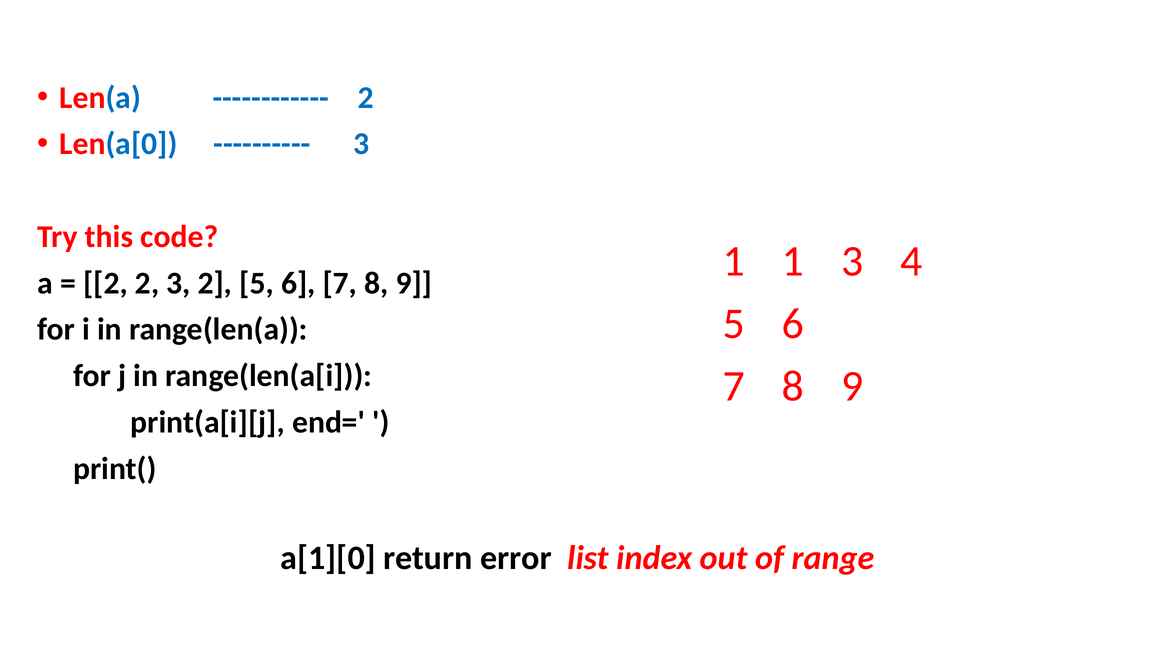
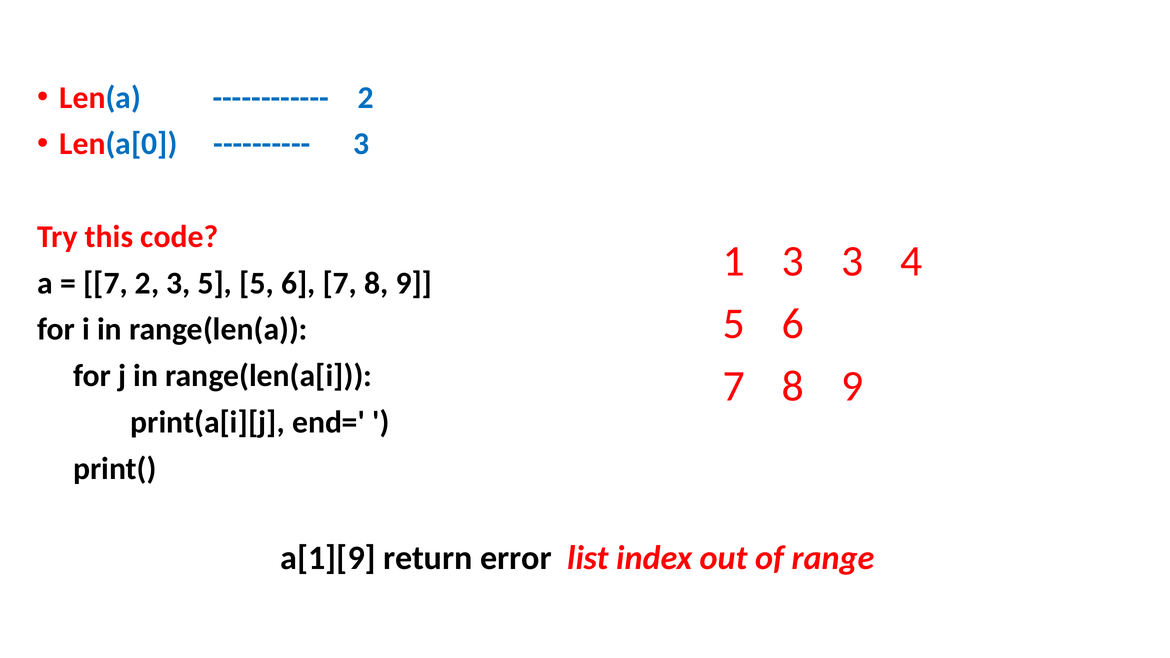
1 1: 1 -> 3
2 at (105, 283): 2 -> 7
3 2: 2 -> 5
a[1][0: a[1][0 -> a[1][9
